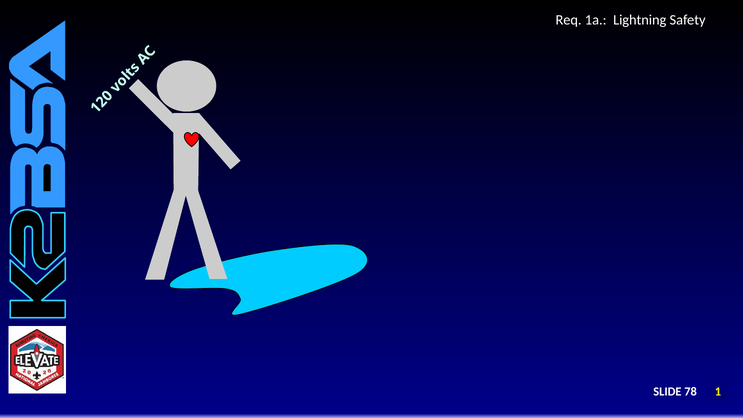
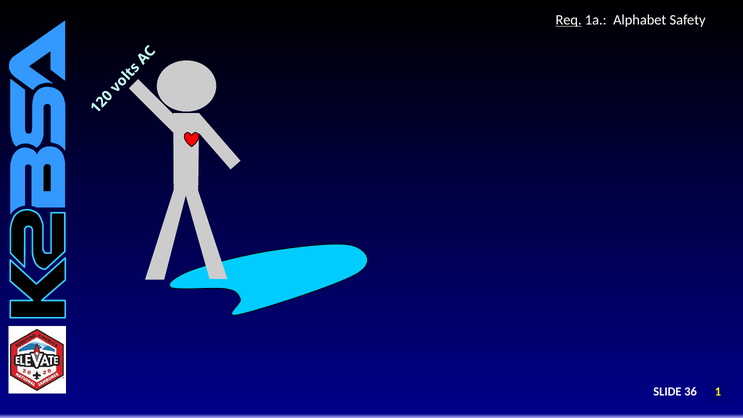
Req underline: none -> present
Lightning: Lightning -> Alphabet
78: 78 -> 36
